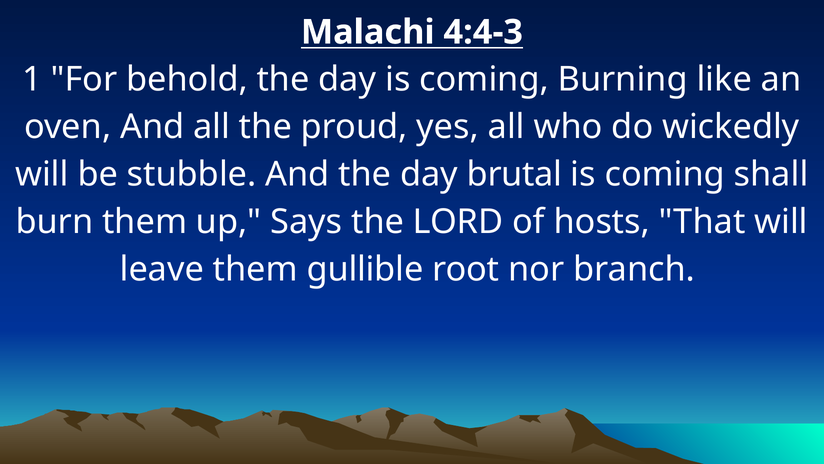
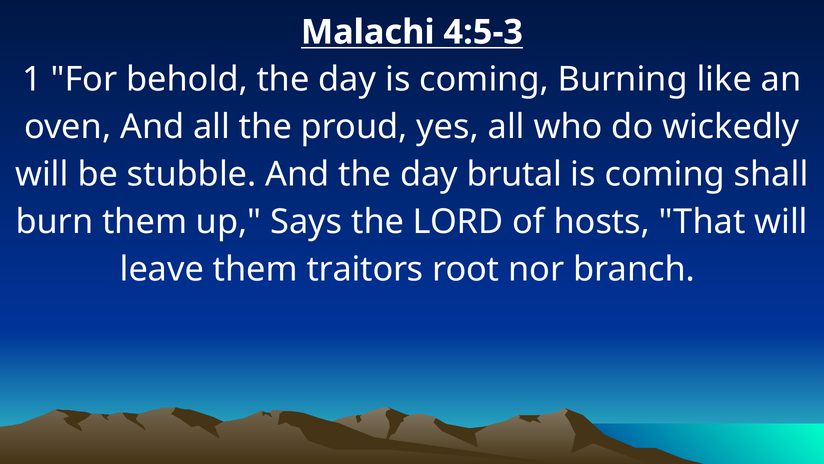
4:4-3: 4:4-3 -> 4:5-3
gullible: gullible -> traitors
